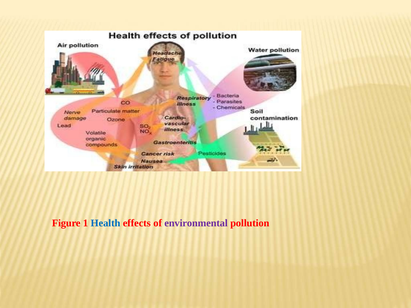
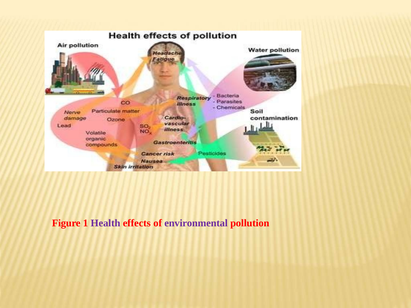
Health colour: blue -> purple
